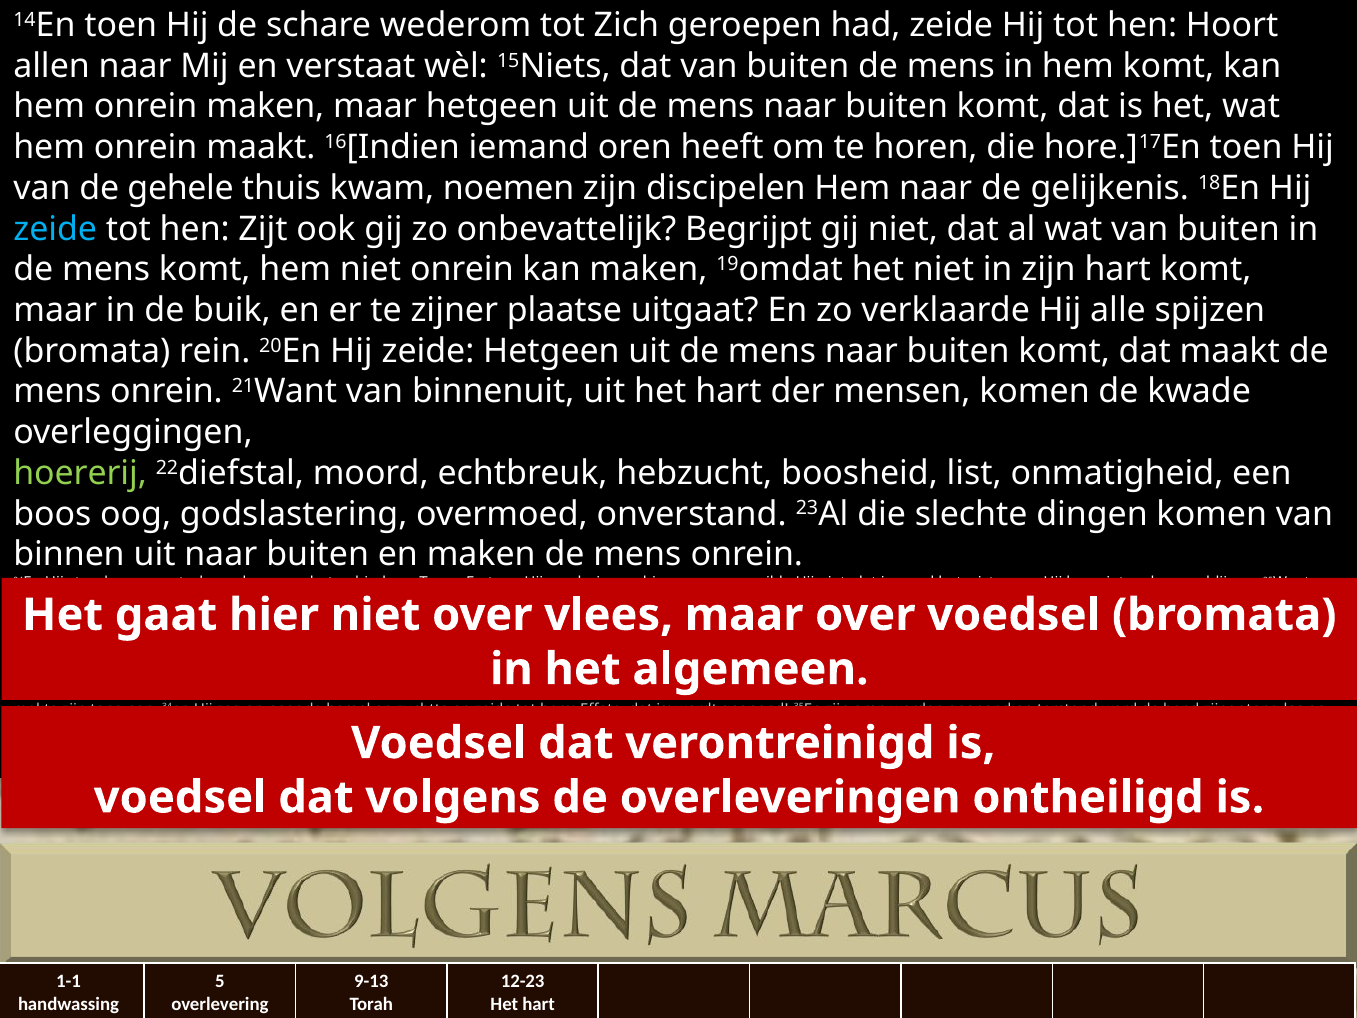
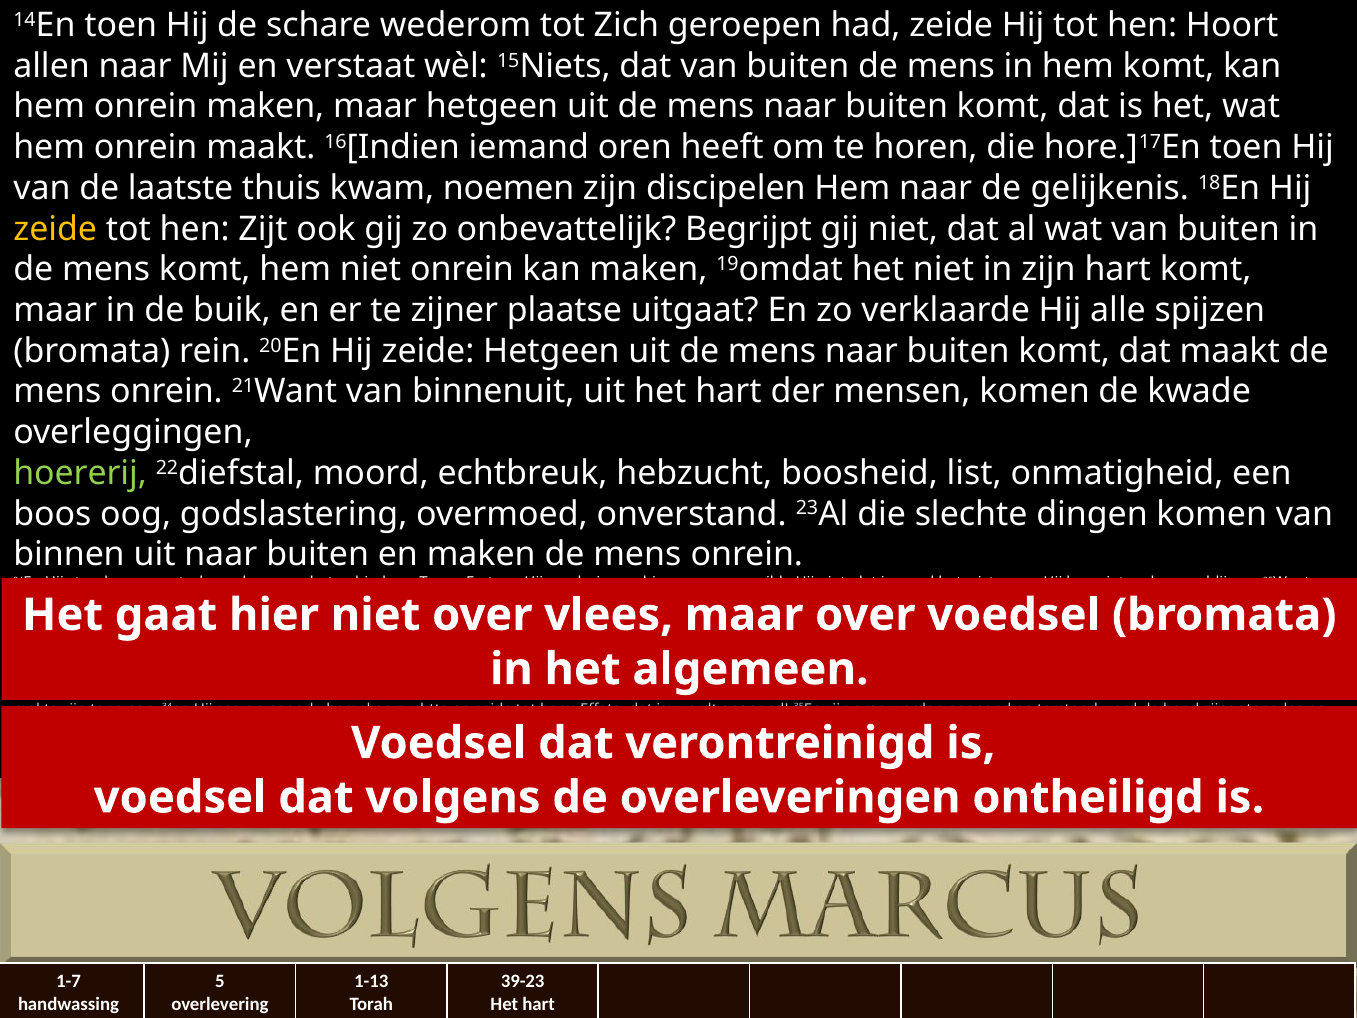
gehele: gehele -> laatste
zeide at (55, 229) colour: light blue -> yellow
1-1: 1-1 -> 1-7
9-13: 9-13 -> 1-13
12-23: 12-23 -> 39-23
